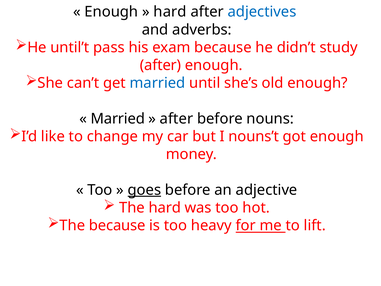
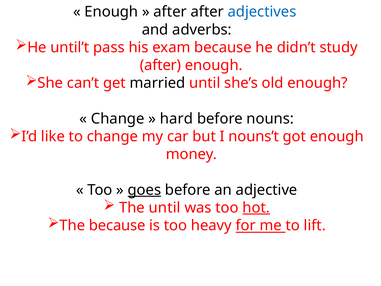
hard at (170, 12): hard -> after
married at (157, 83) colour: blue -> black
Married at (118, 119): Married -> Change
after at (176, 119): after -> hard
The hard: hard -> until
hot underline: none -> present
